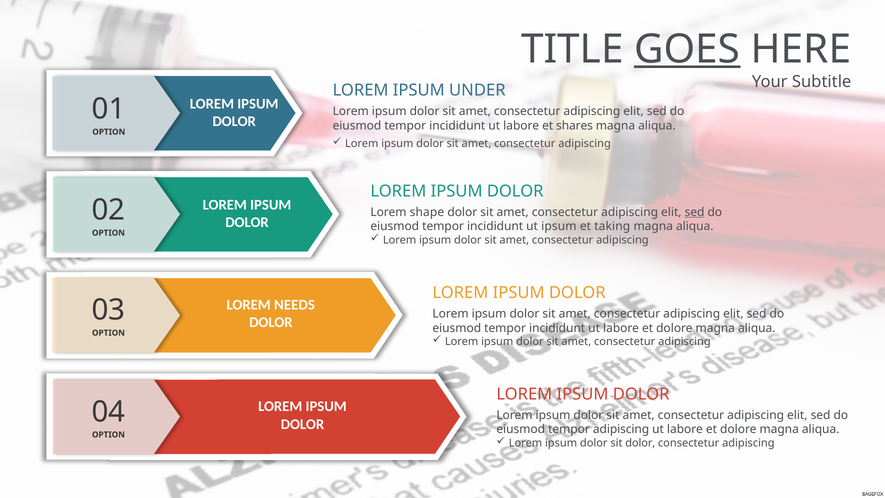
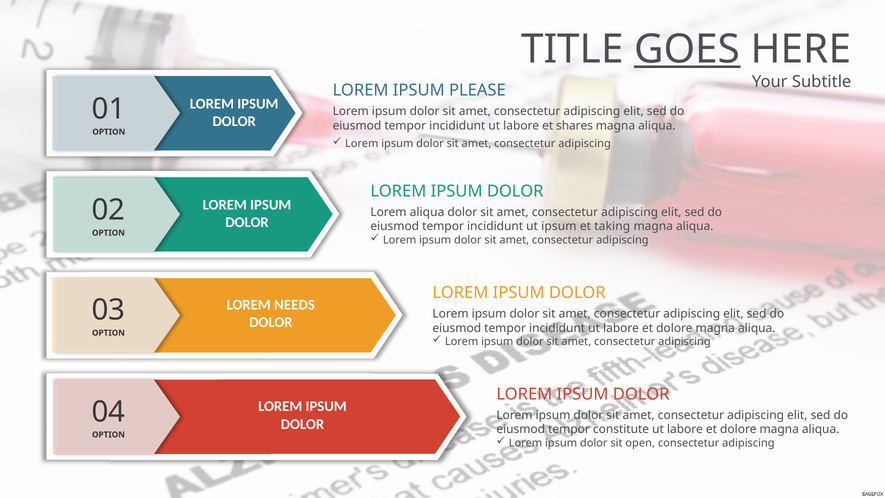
UNDER: UNDER -> PLEASE
Lorem shape: shape -> aliqua
sed at (695, 212) underline: present -> none
tempor adipiscing: adipiscing -> constitute
sit dolor: dolor -> open
